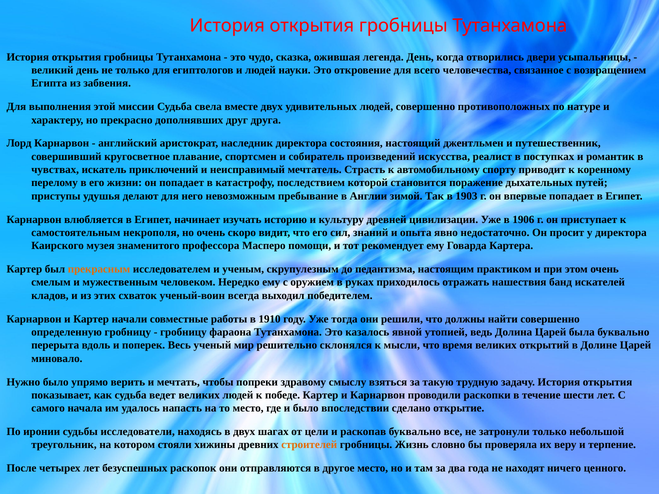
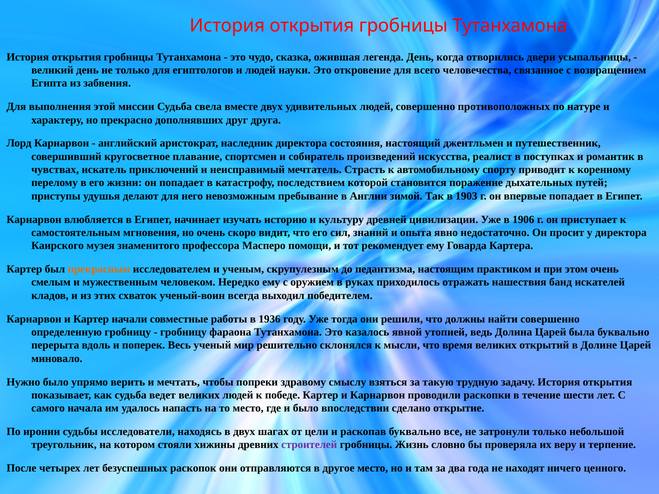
некрополя: некрополя -> мгновения
1910: 1910 -> 1936
строителей colour: orange -> purple
